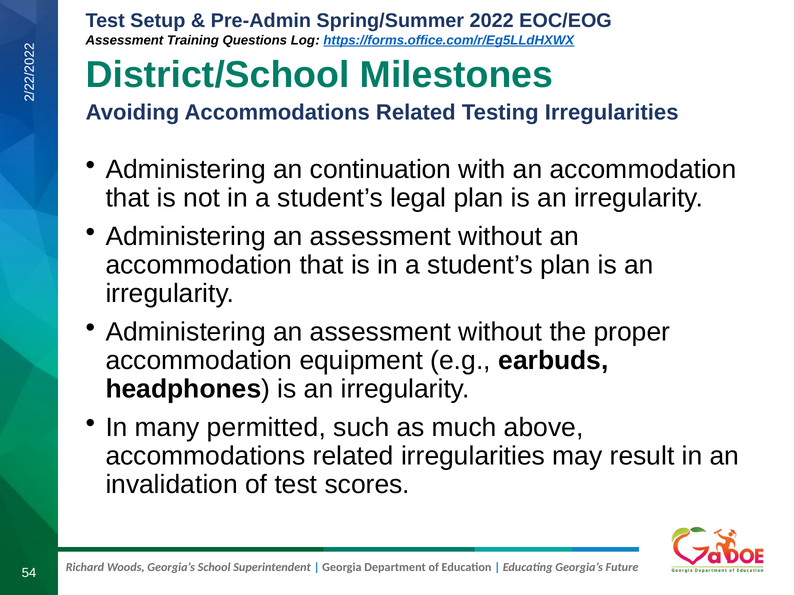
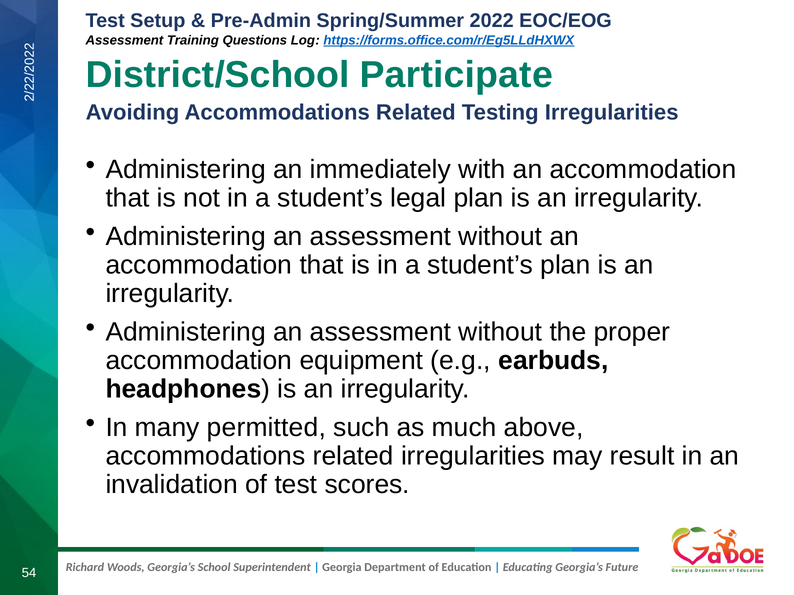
Milestones: Milestones -> Participate
continuation: continuation -> immediately
